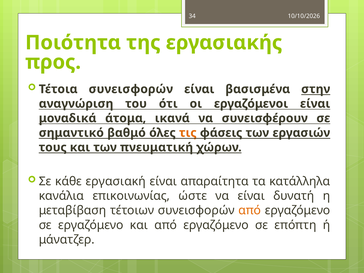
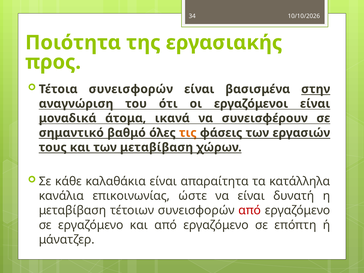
των πνευματική: πνευματική -> μεταβίβαση
εργασιακή: εργασιακή -> καλαθάκια
από at (250, 210) colour: orange -> red
